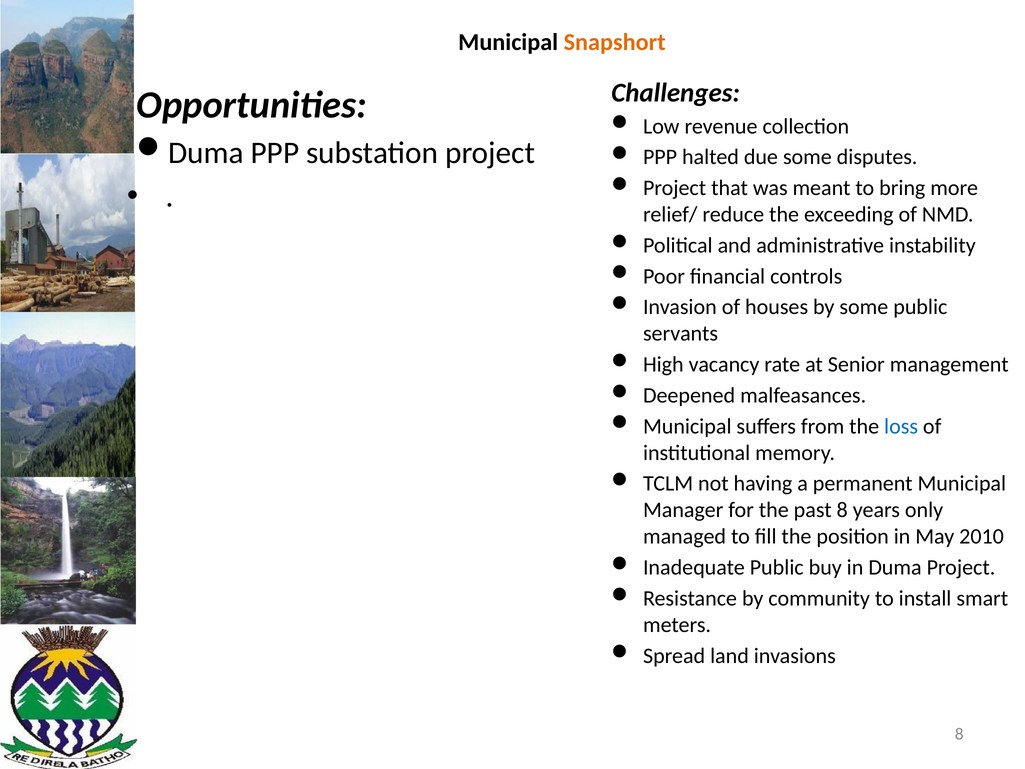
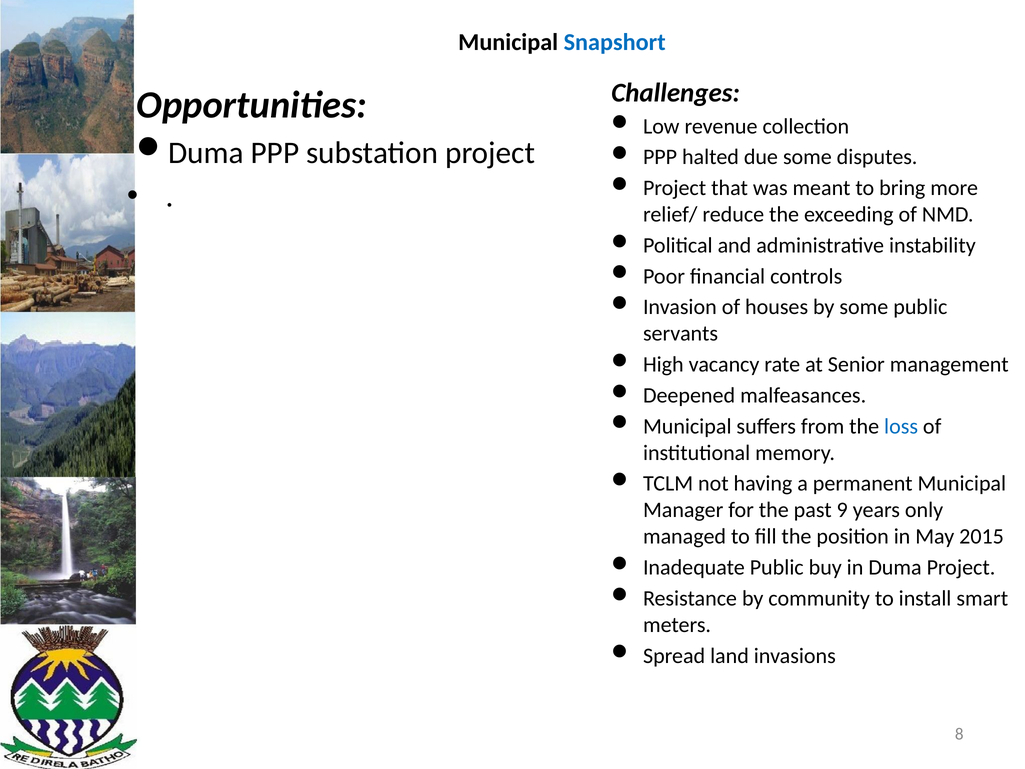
Snapshort colour: orange -> blue
past 8: 8 -> 9
2010: 2010 -> 2015
